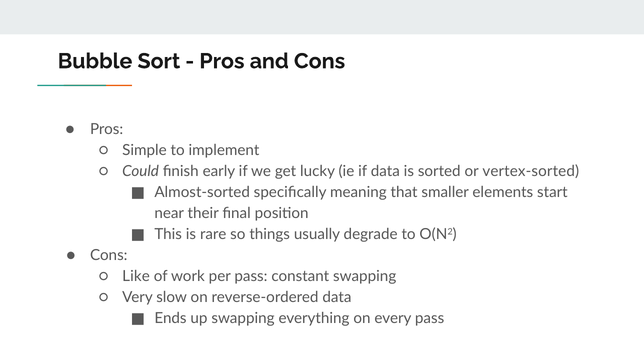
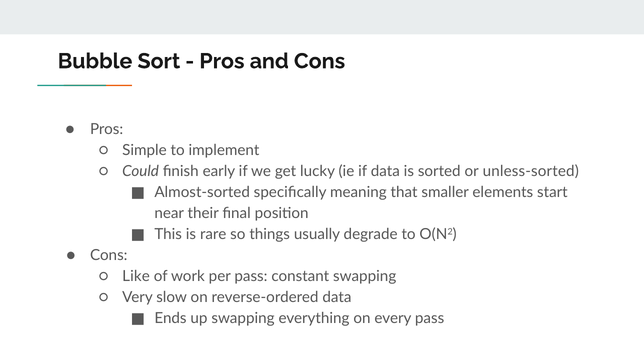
vertex-sorted: vertex-sorted -> unless-sorted
